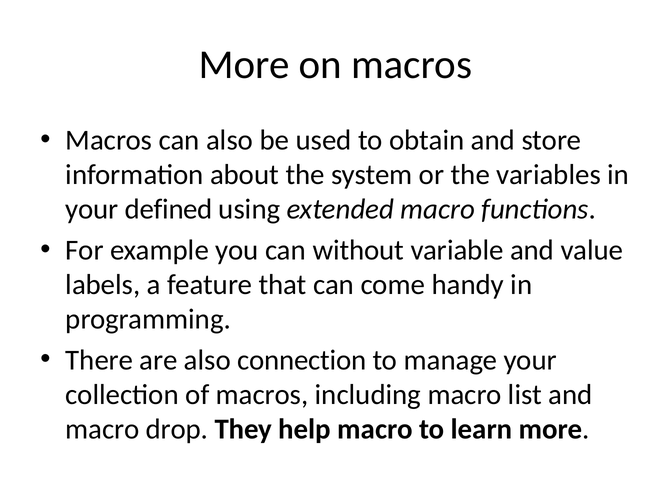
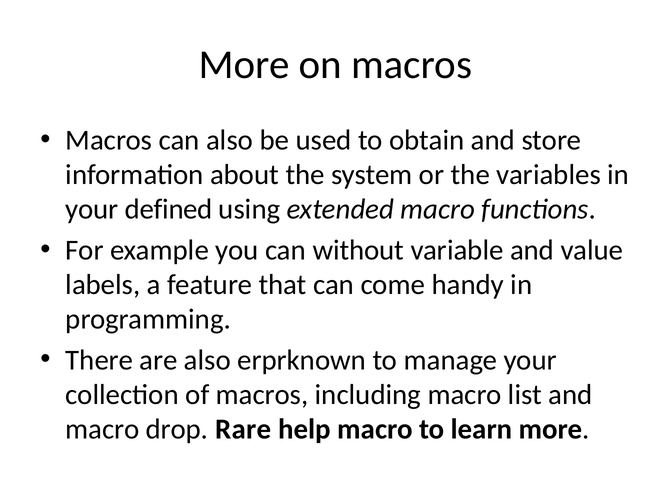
connection: connection -> erprknown
They: They -> Rare
